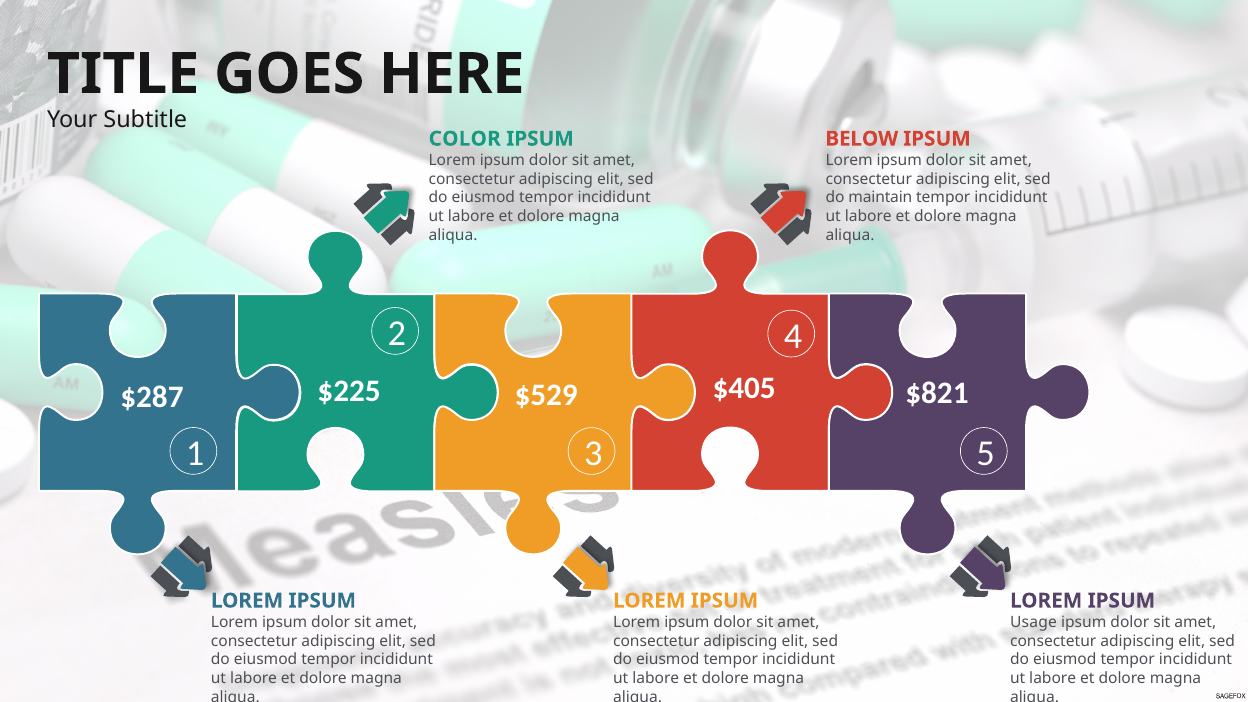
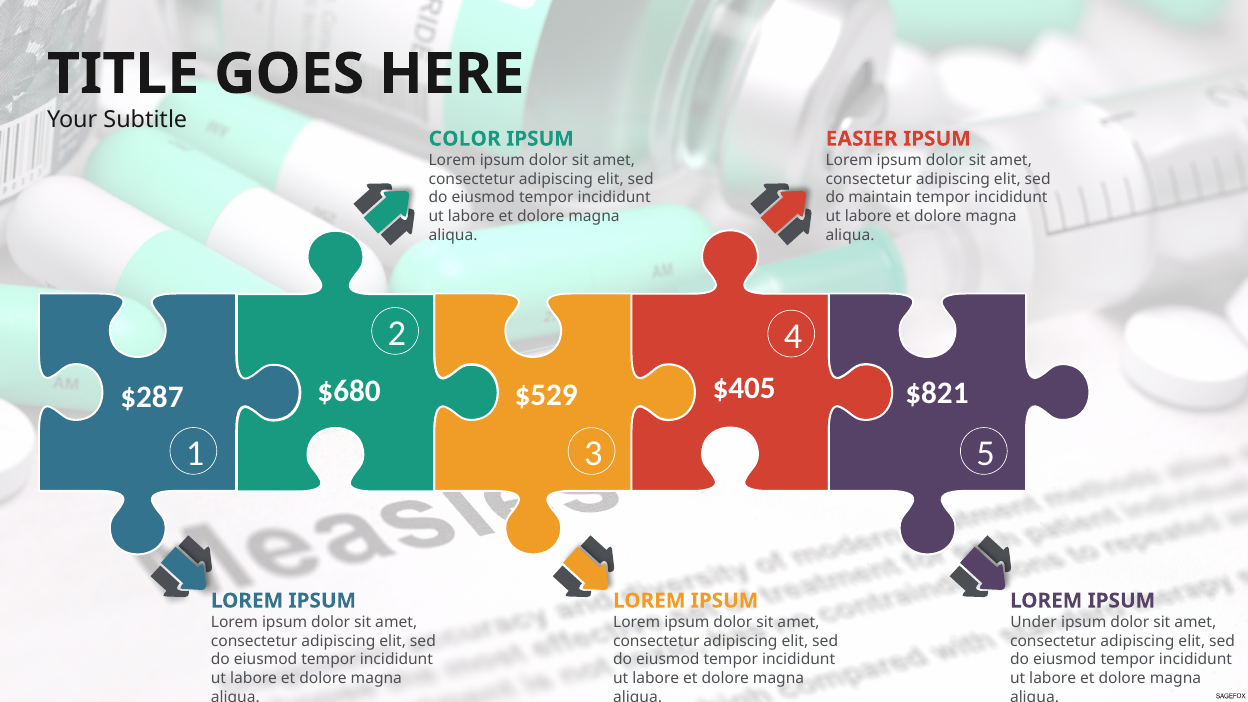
BELOW: BELOW -> EASIER
$225: $225 -> $680
Usage: Usage -> Under
